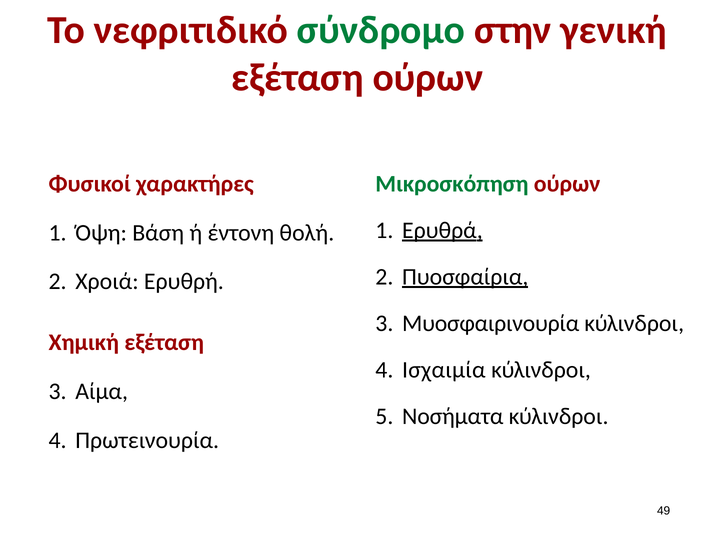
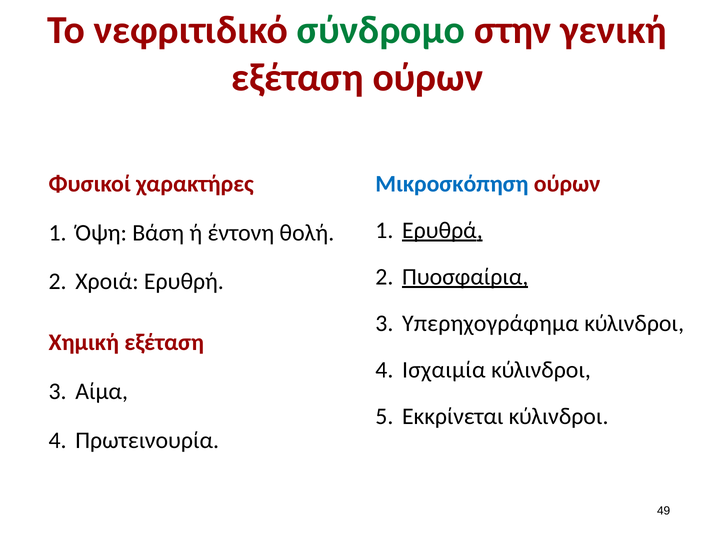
Μικροσκόπηση colour: green -> blue
Μυοσφαιρινουρία: Μυοσφαιρινουρία -> Υπερηχογράφημα
Νοσήματα: Νοσήματα -> Εκκρίνεται
